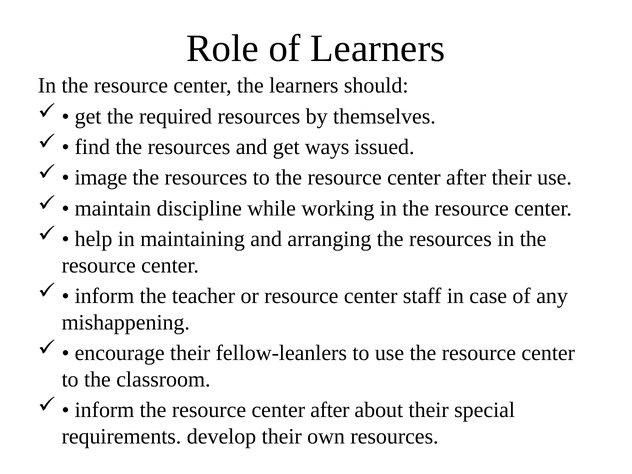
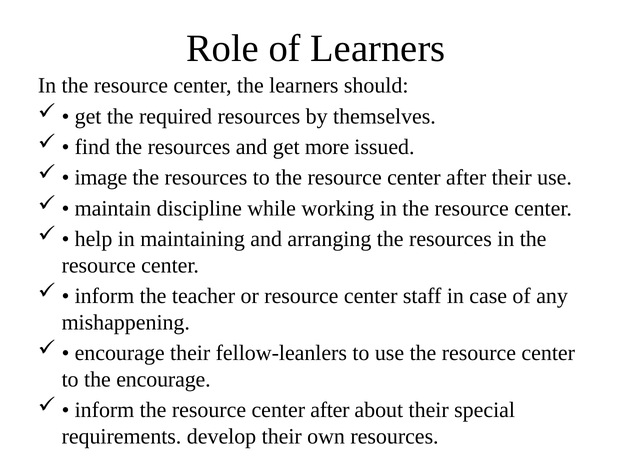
ways: ways -> more
the classroom: classroom -> encourage
